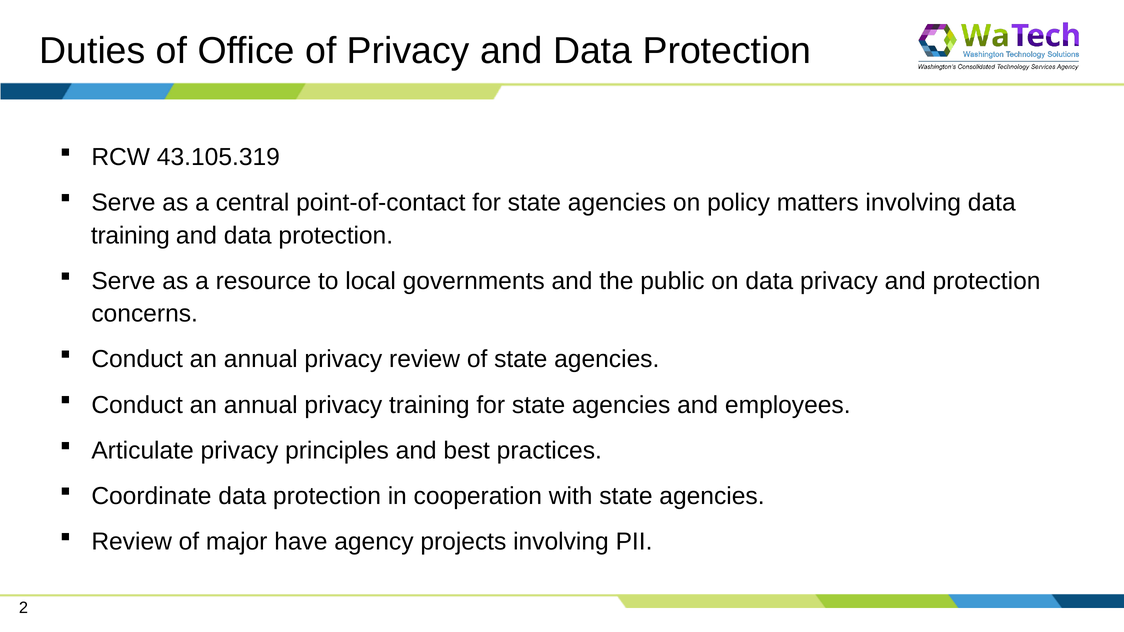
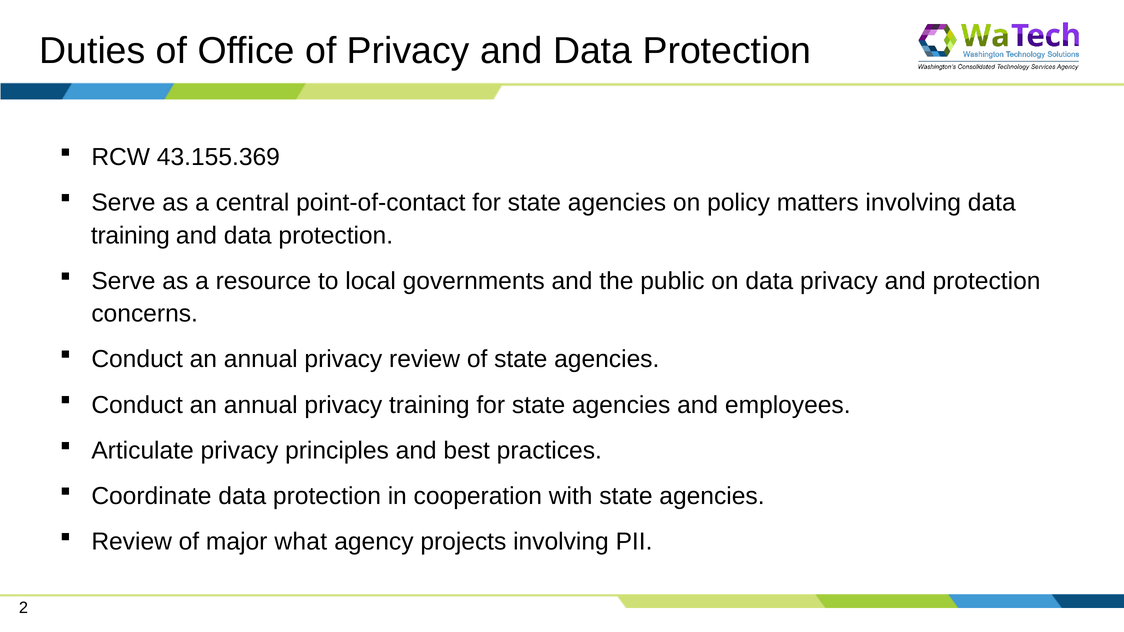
43.105.319: 43.105.319 -> 43.155.369
have: have -> what
